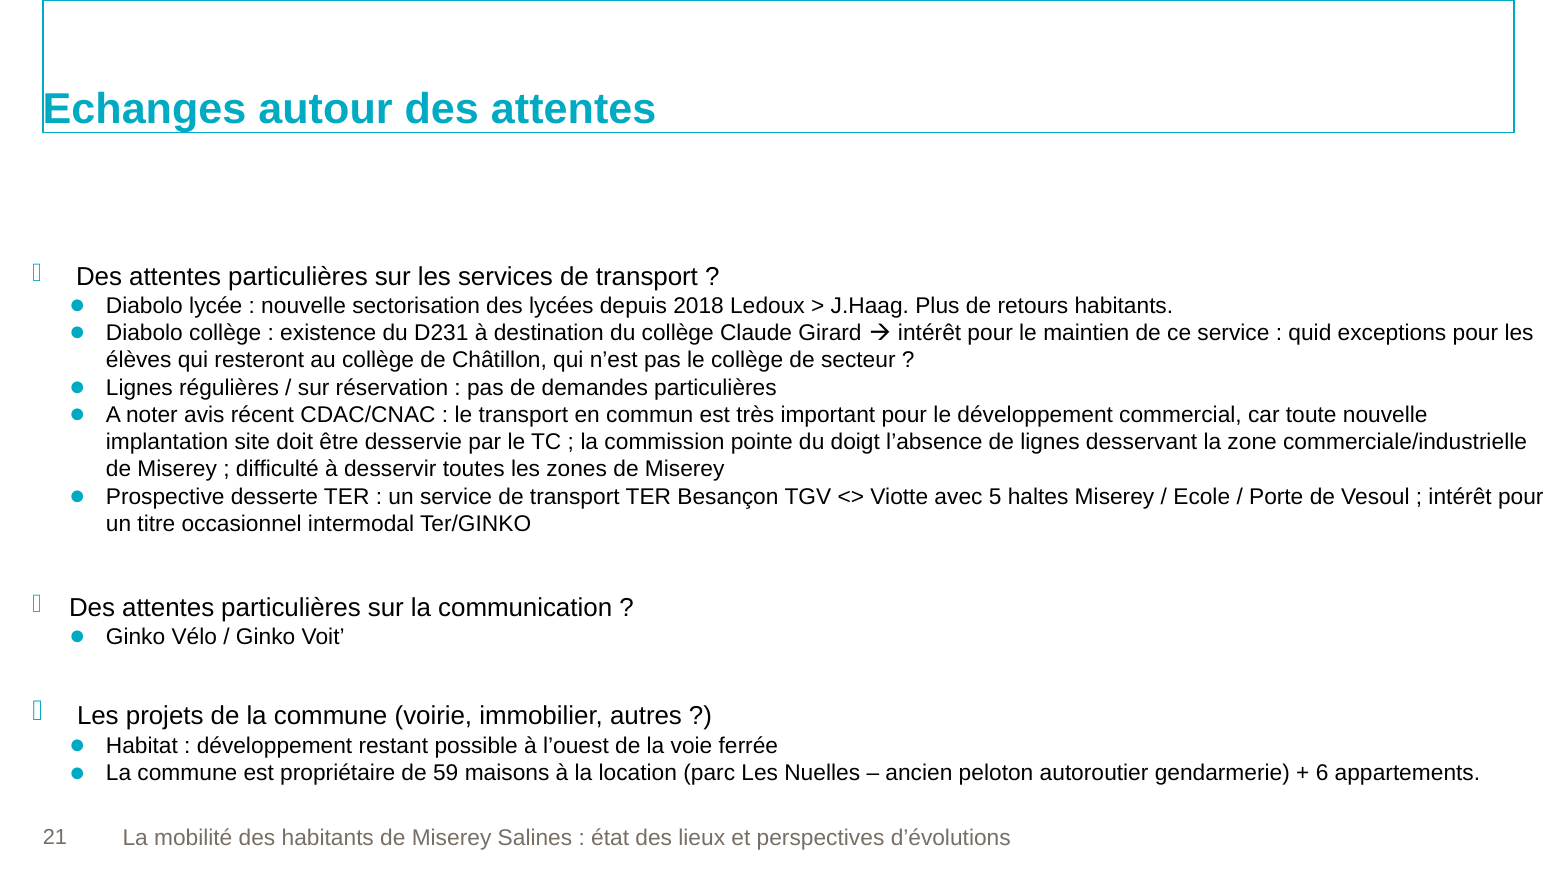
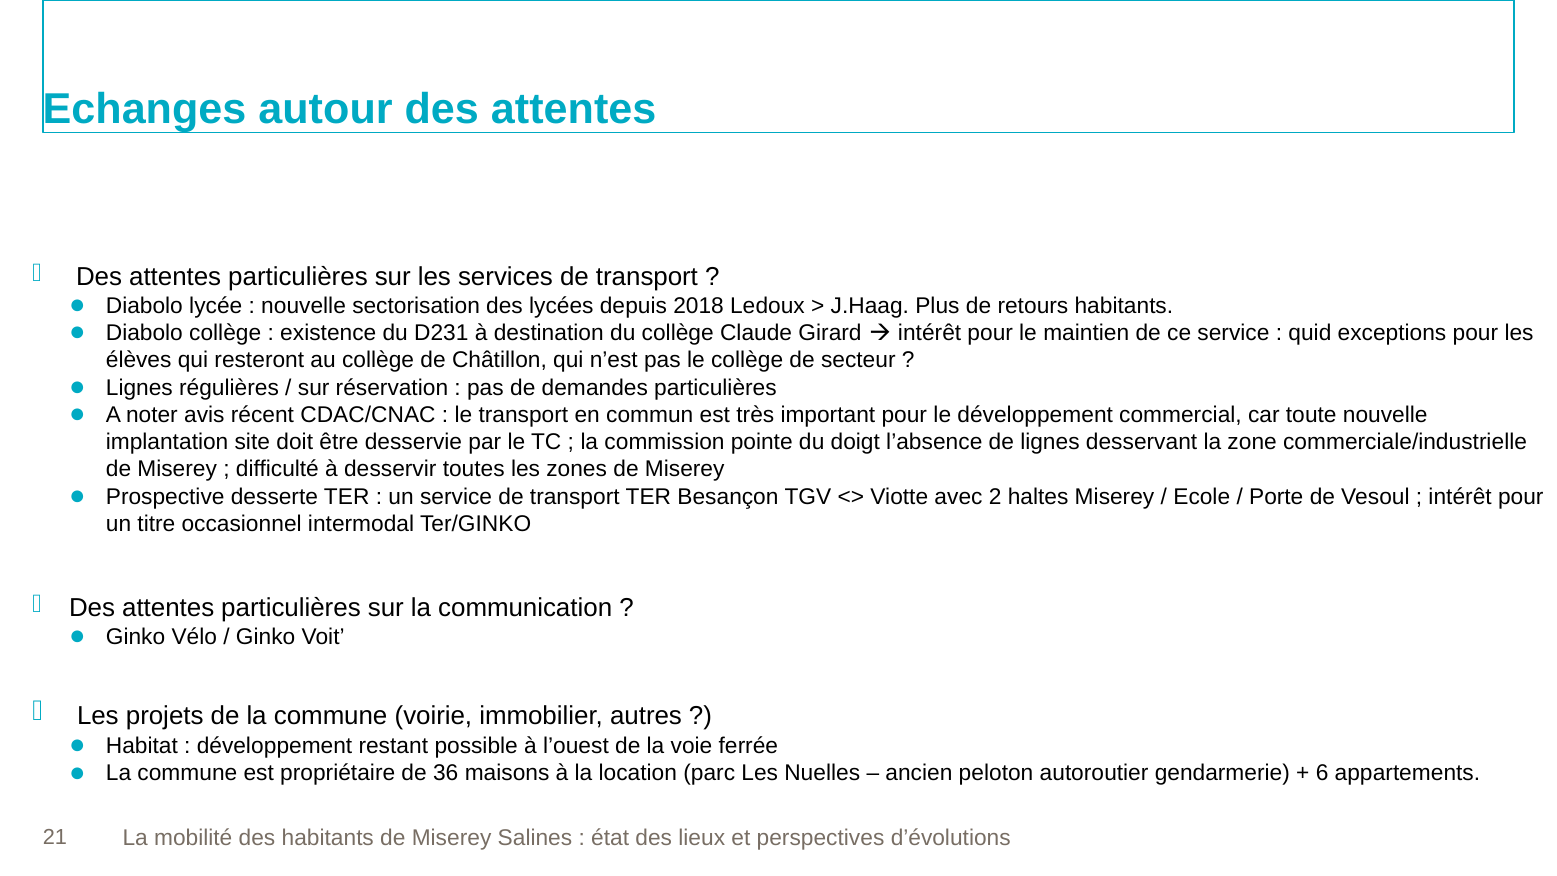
5: 5 -> 2
59: 59 -> 36
